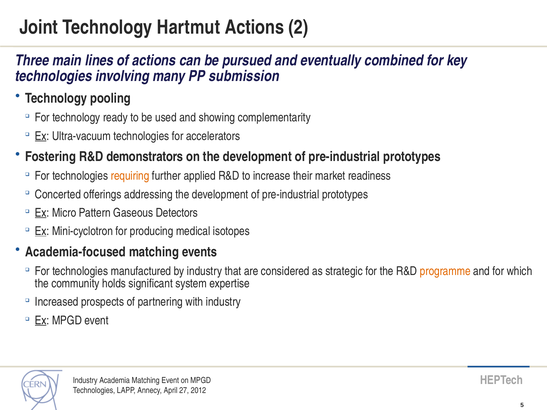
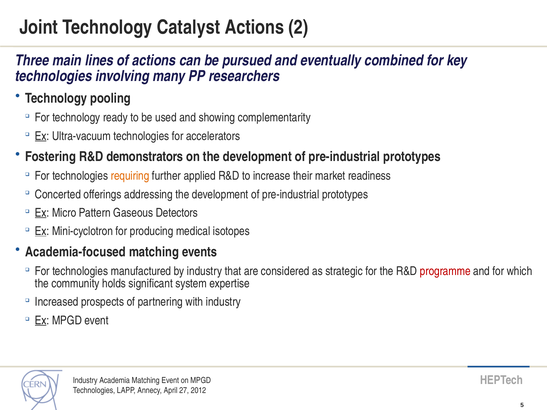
Hartmut: Hartmut -> Catalyst
submission: submission -> researchers
programme colour: orange -> red
